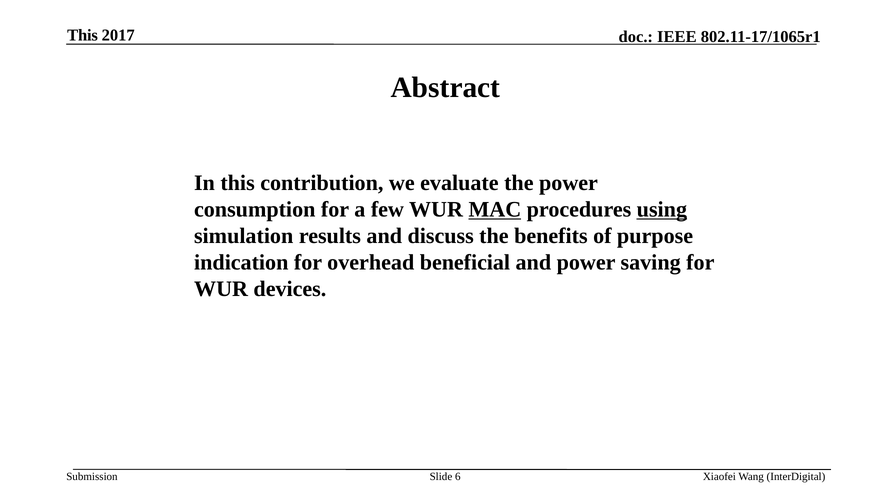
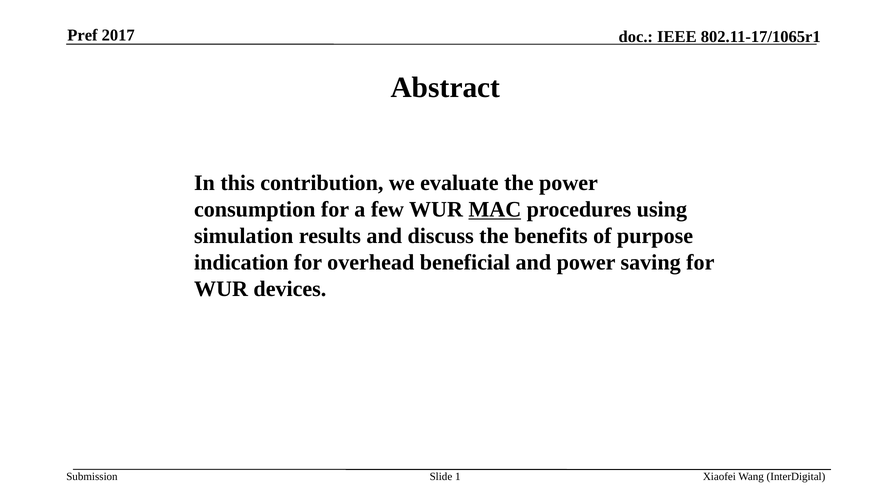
This at (83, 35): This -> Pref
using underline: present -> none
6: 6 -> 1
